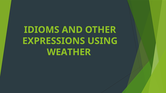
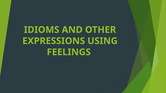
WEATHER: WEATHER -> FEELINGS
